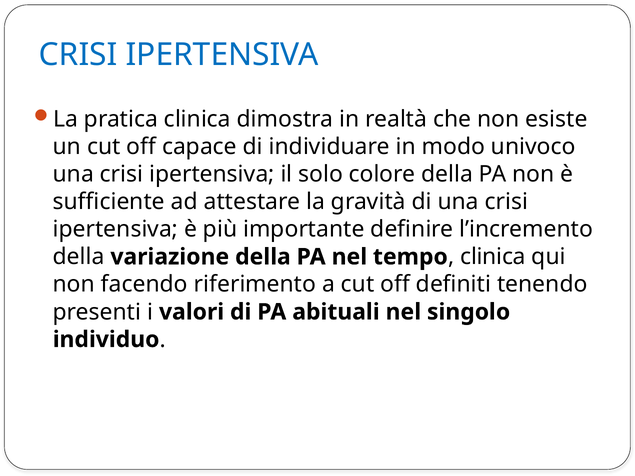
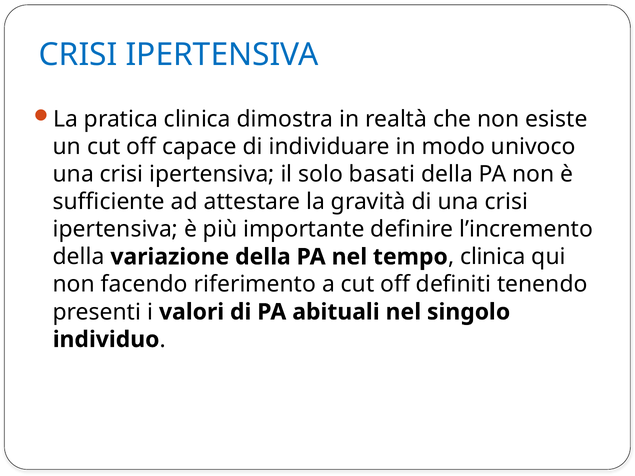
colore: colore -> basati
